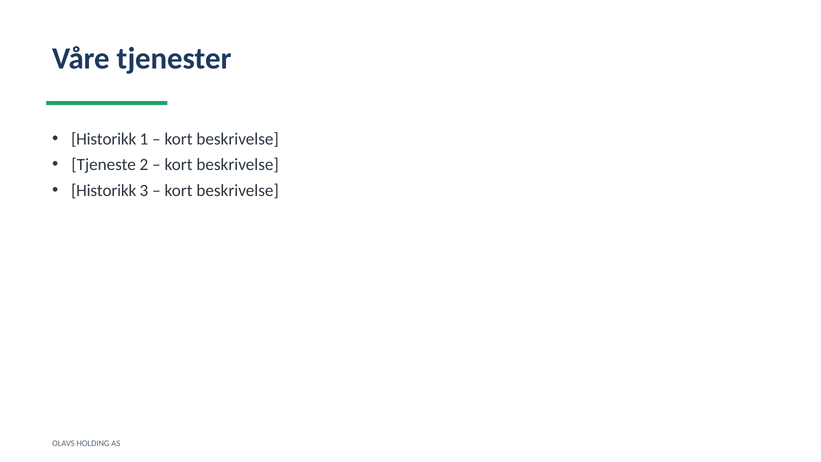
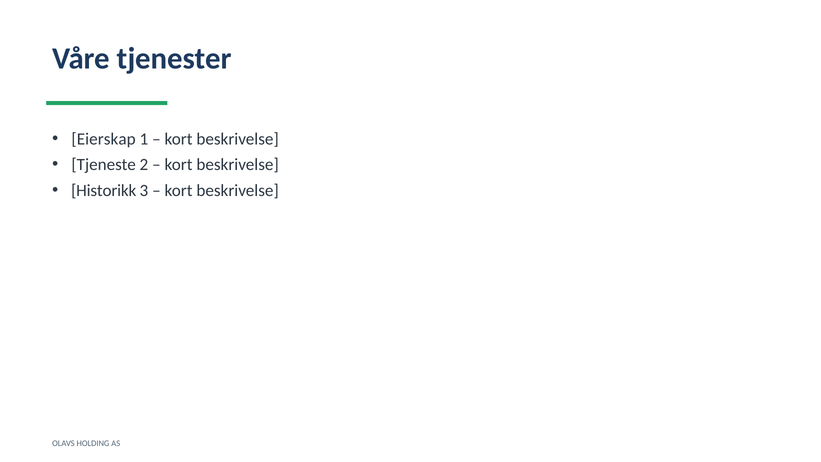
Historikk at (104, 139): Historikk -> Eierskap
